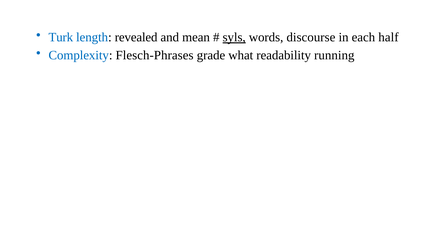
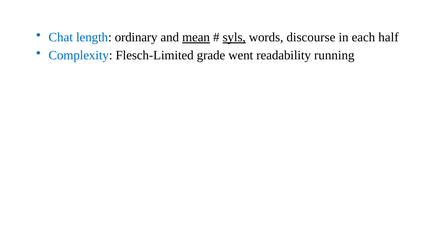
Turk: Turk -> Chat
revealed: revealed -> ordinary
mean underline: none -> present
Flesch-Phrases: Flesch-Phrases -> Flesch-Limited
what: what -> went
